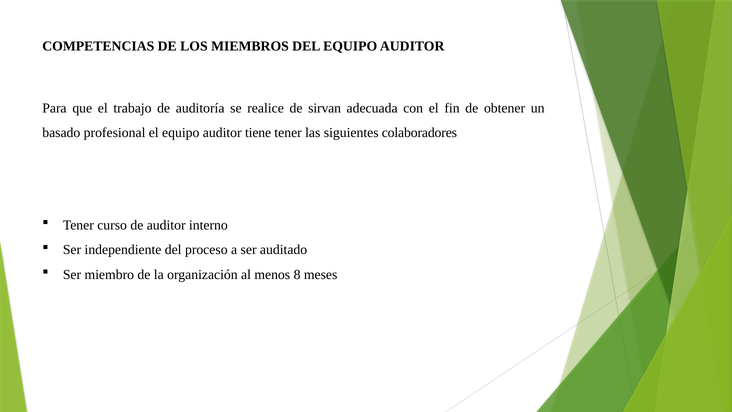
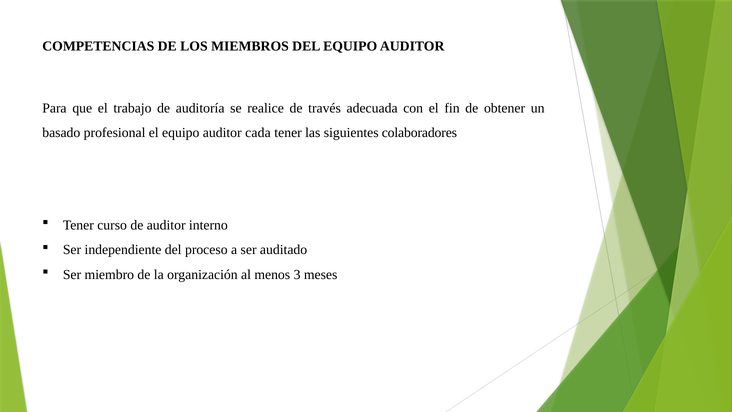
sirvan: sirvan -> través
tiene: tiene -> cada
8: 8 -> 3
